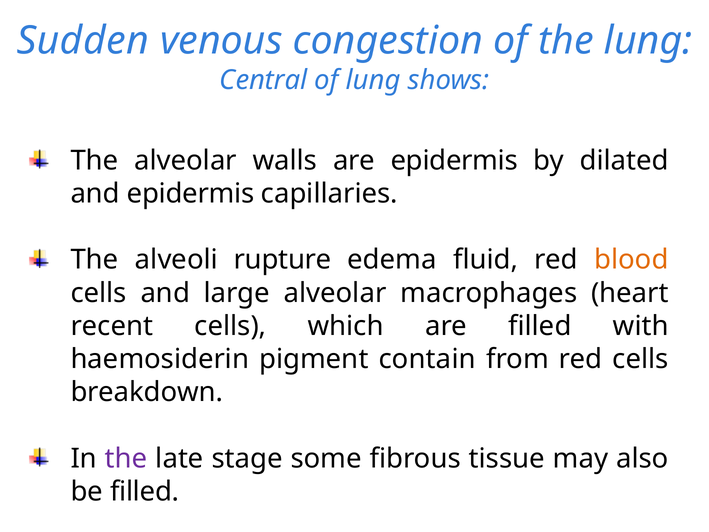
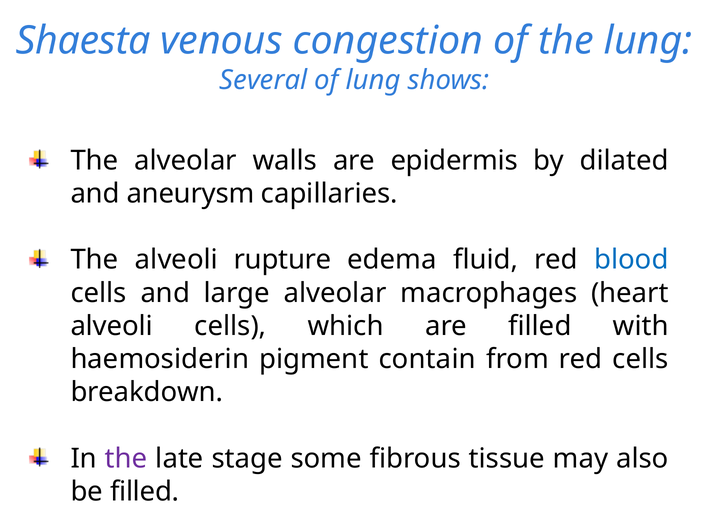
Sudden: Sudden -> Shaesta
Central: Central -> Several
and epidermis: epidermis -> aneurysm
blood colour: orange -> blue
recent at (112, 326): recent -> alveoli
